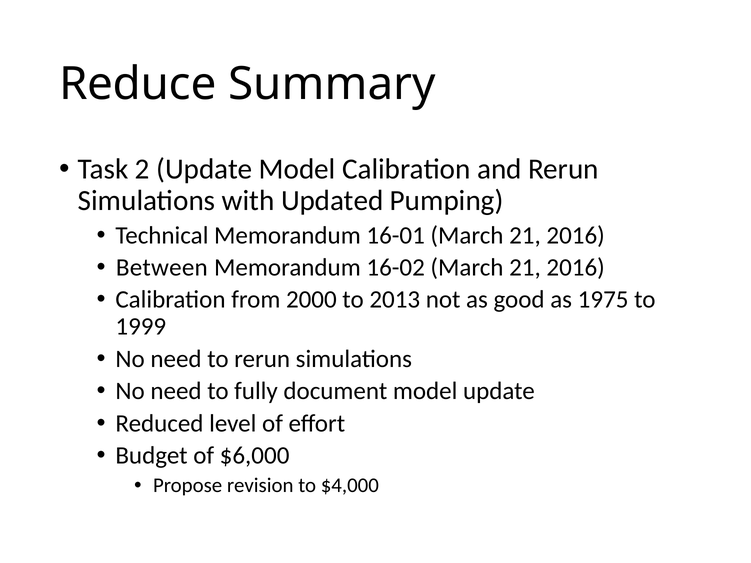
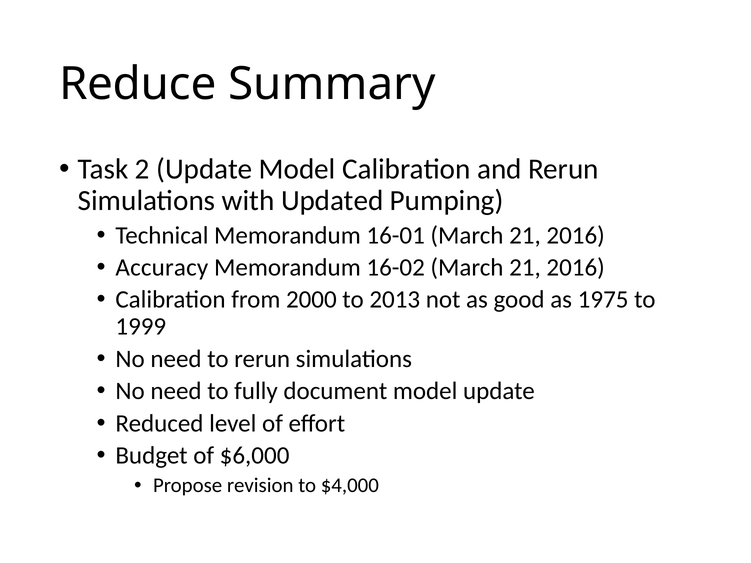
Between: Between -> Accuracy
